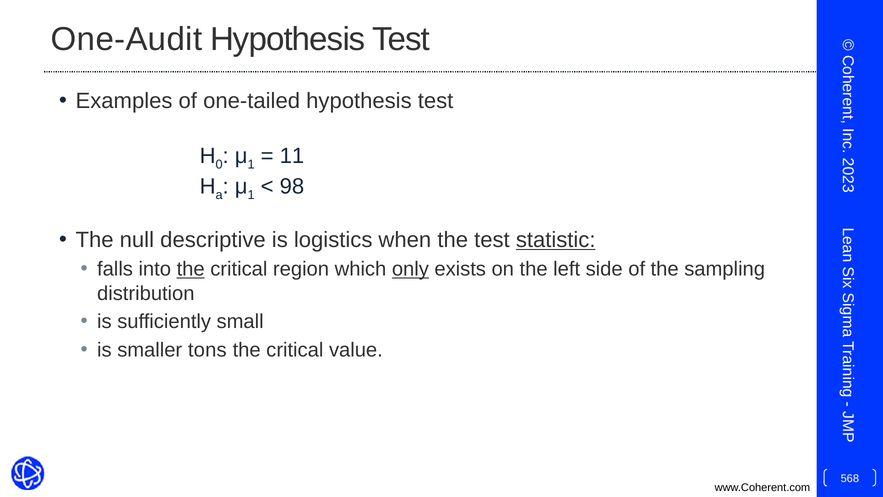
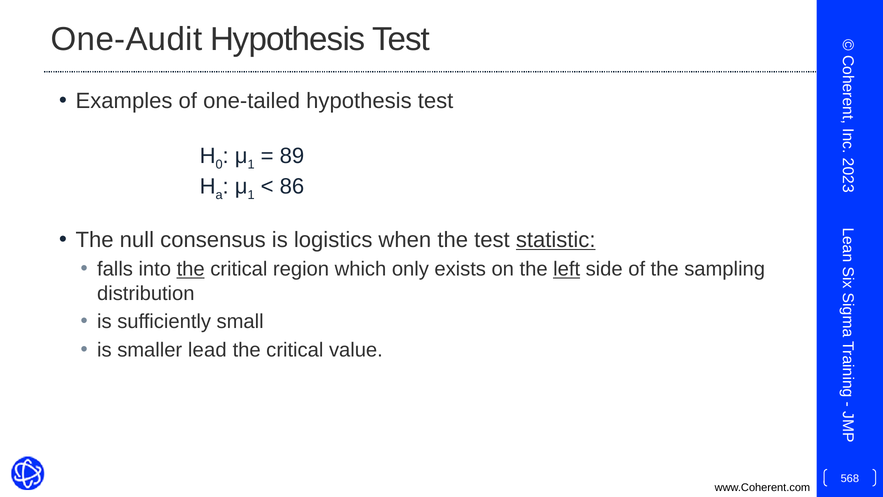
11: 11 -> 89
98: 98 -> 86
descriptive: descriptive -> consensus
only underline: present -> none
left underline: none -> present
tons: tons -> lead
